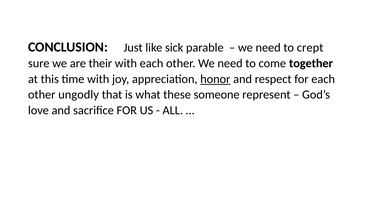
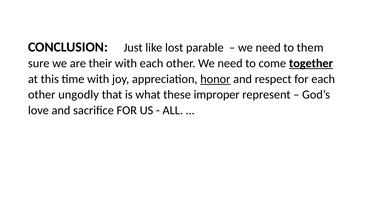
sick: sick -> lost
crept: crept -> them
together underline: none -> present
someone: someone -> improper
